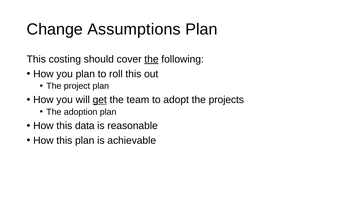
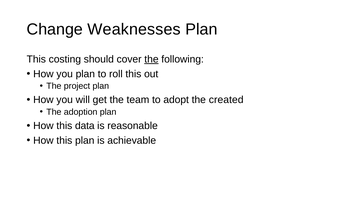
Assumptions: Assumptions -> Weaknesses
get underline: present -> none
projects: projects -> created
